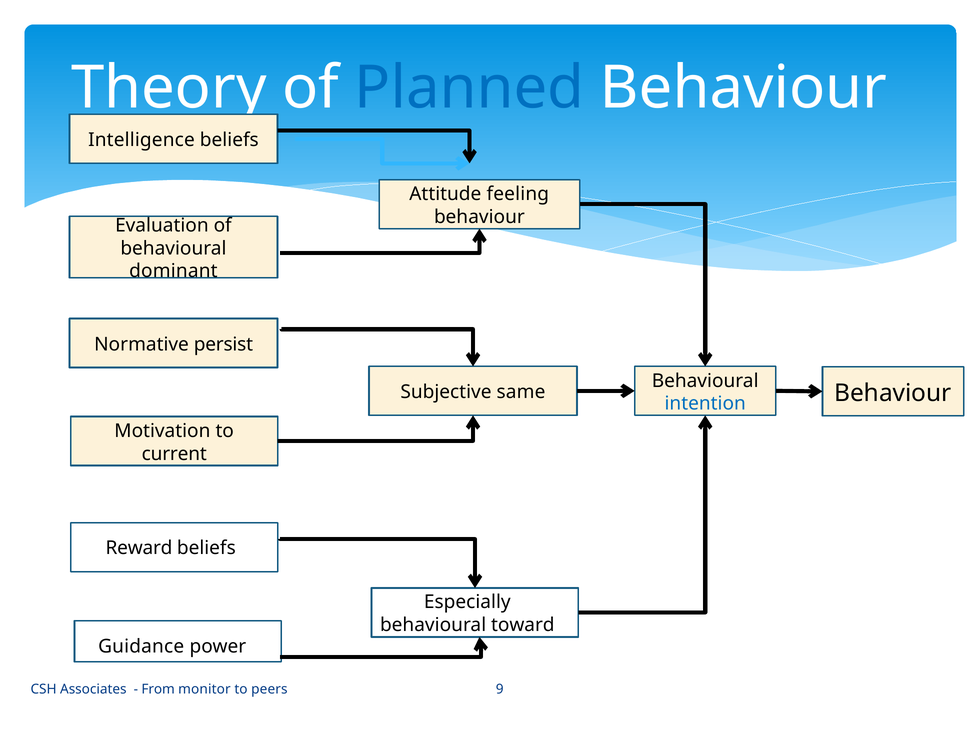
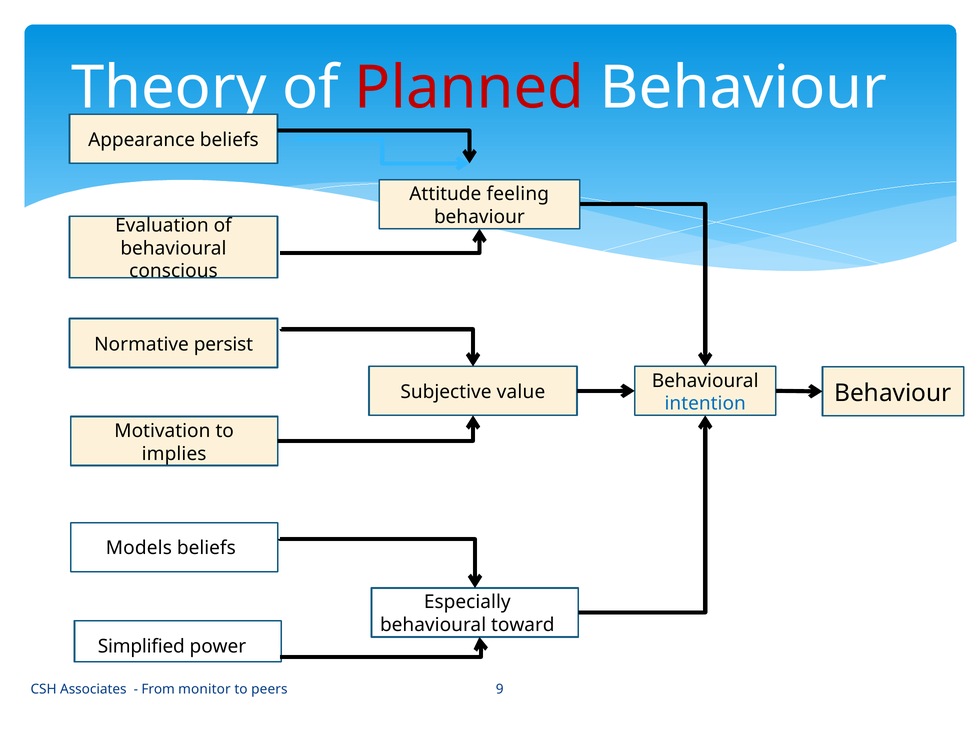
Planned colour: blue -> red
Intelligence: Intelligence -> Appearance
dominant: dominant -> conscious
same: same -> value
current: current -> implies
Reward: Reward -> Models
Guidance: Guidance -> Simplified
